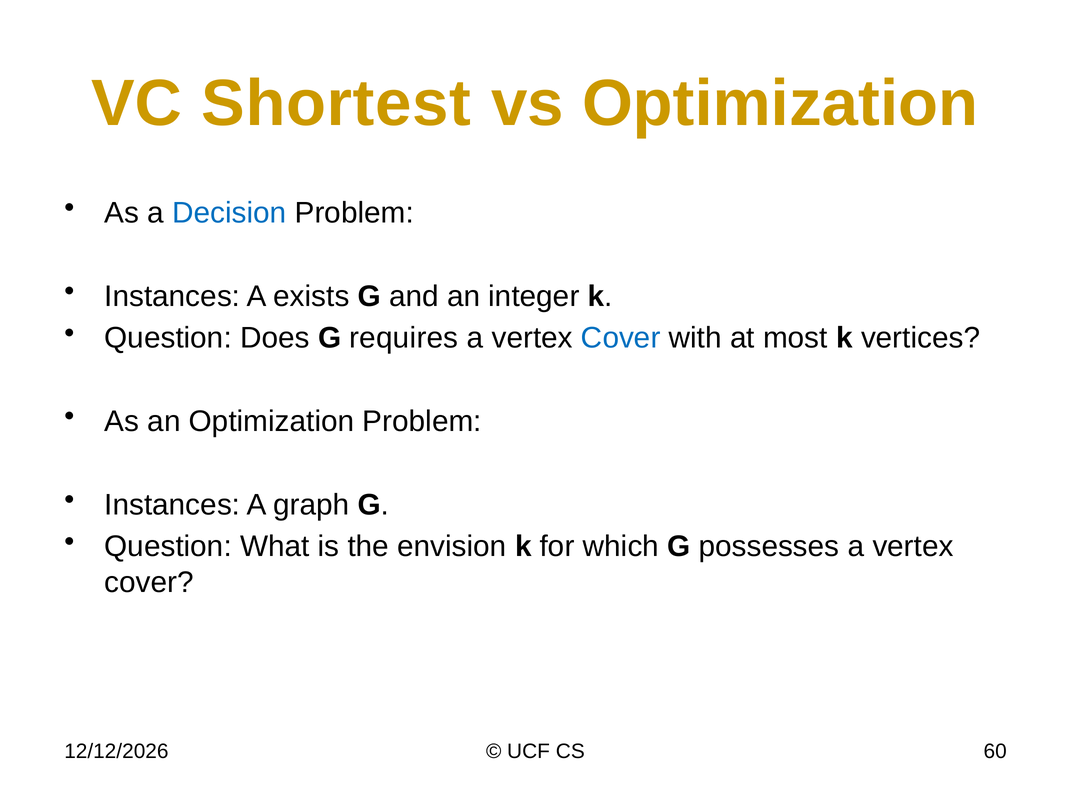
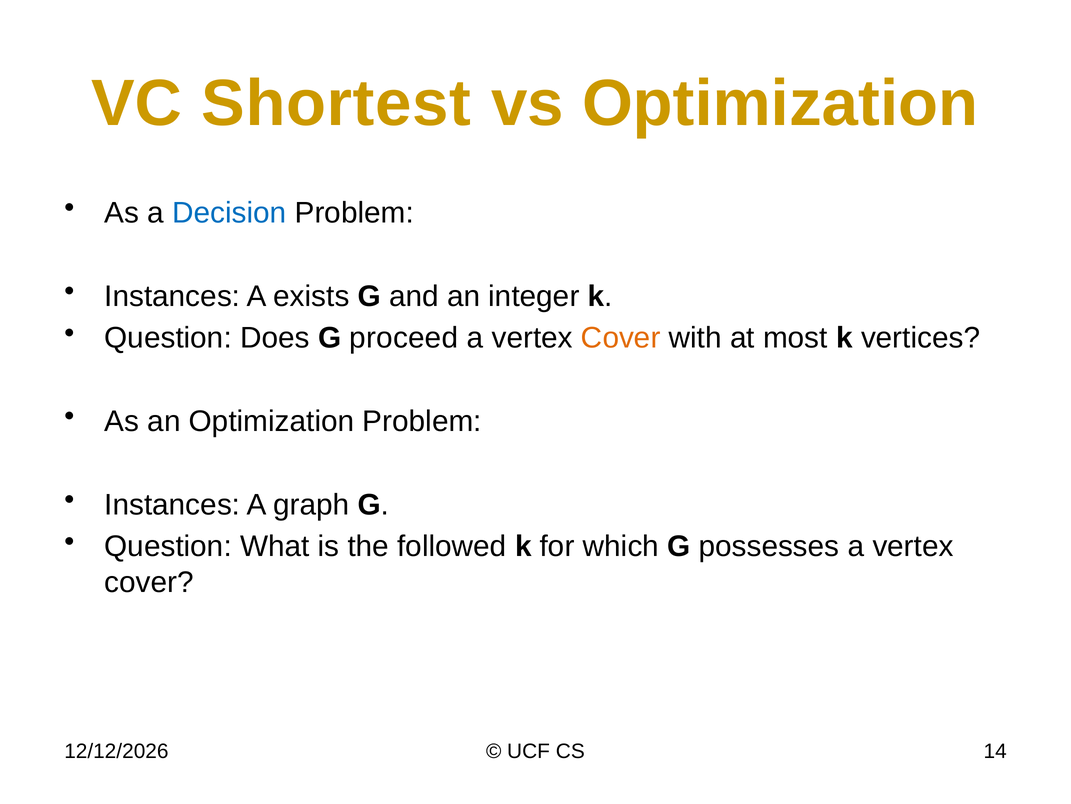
requires: requires -> proceed
Cover at (621, 338) colour: blue -> orange
envision: envision -> followed
60: 60 -> 14
